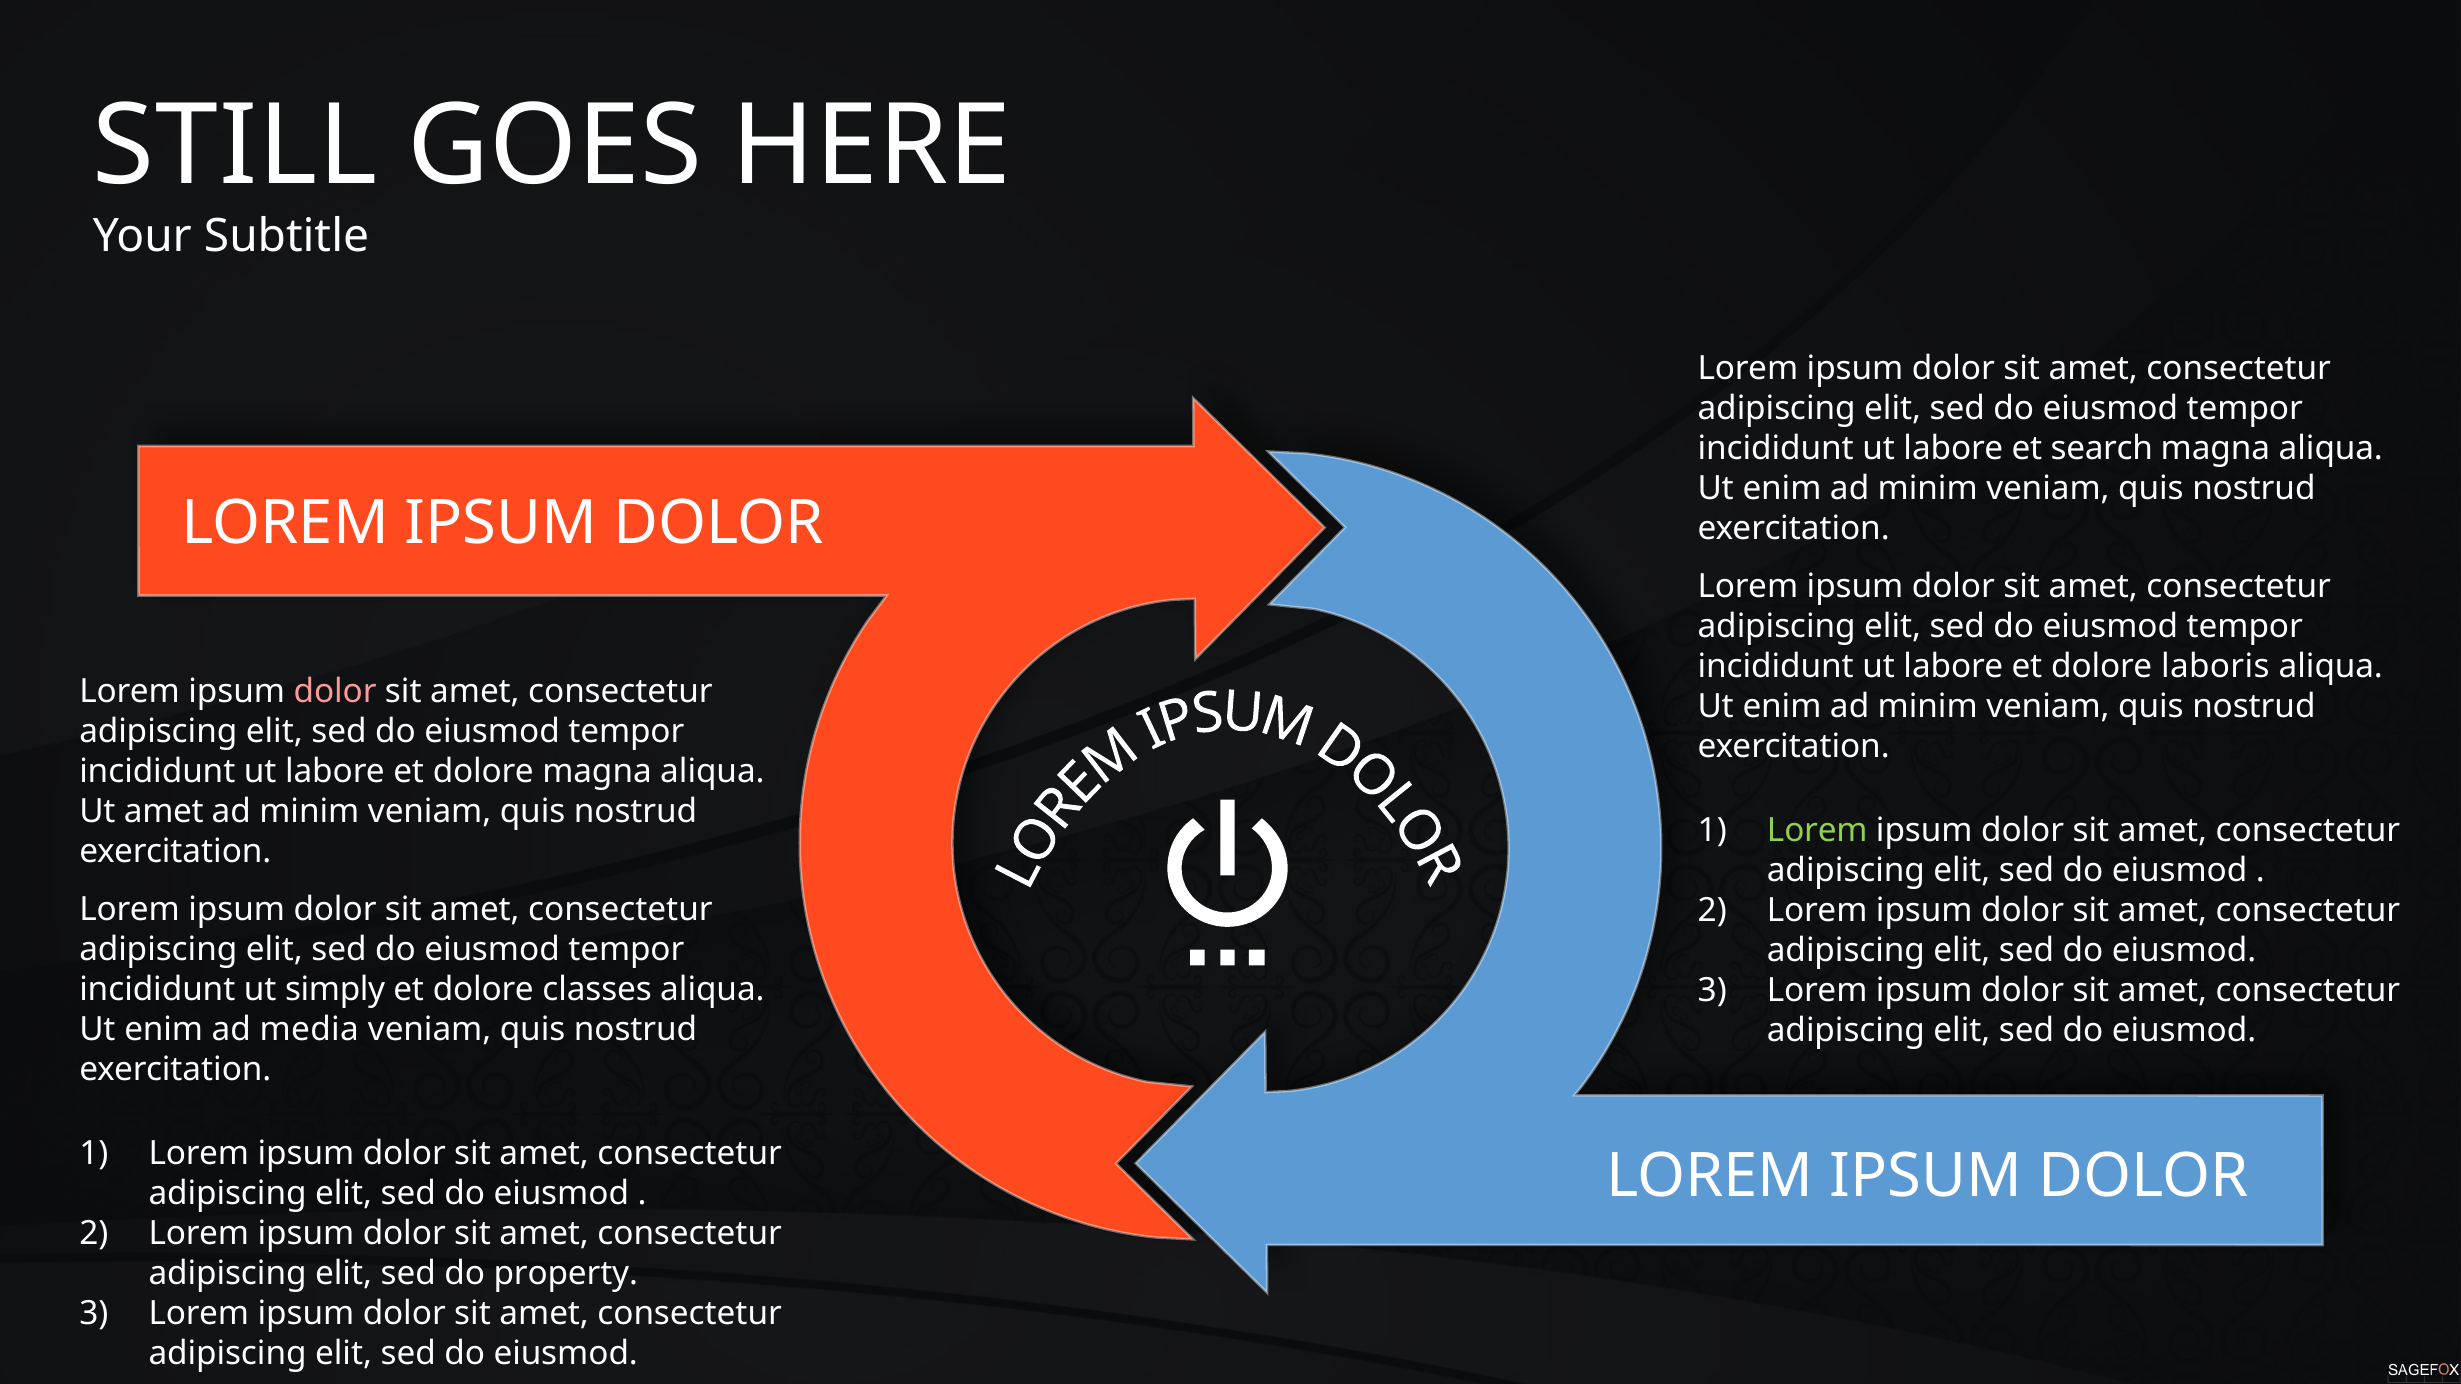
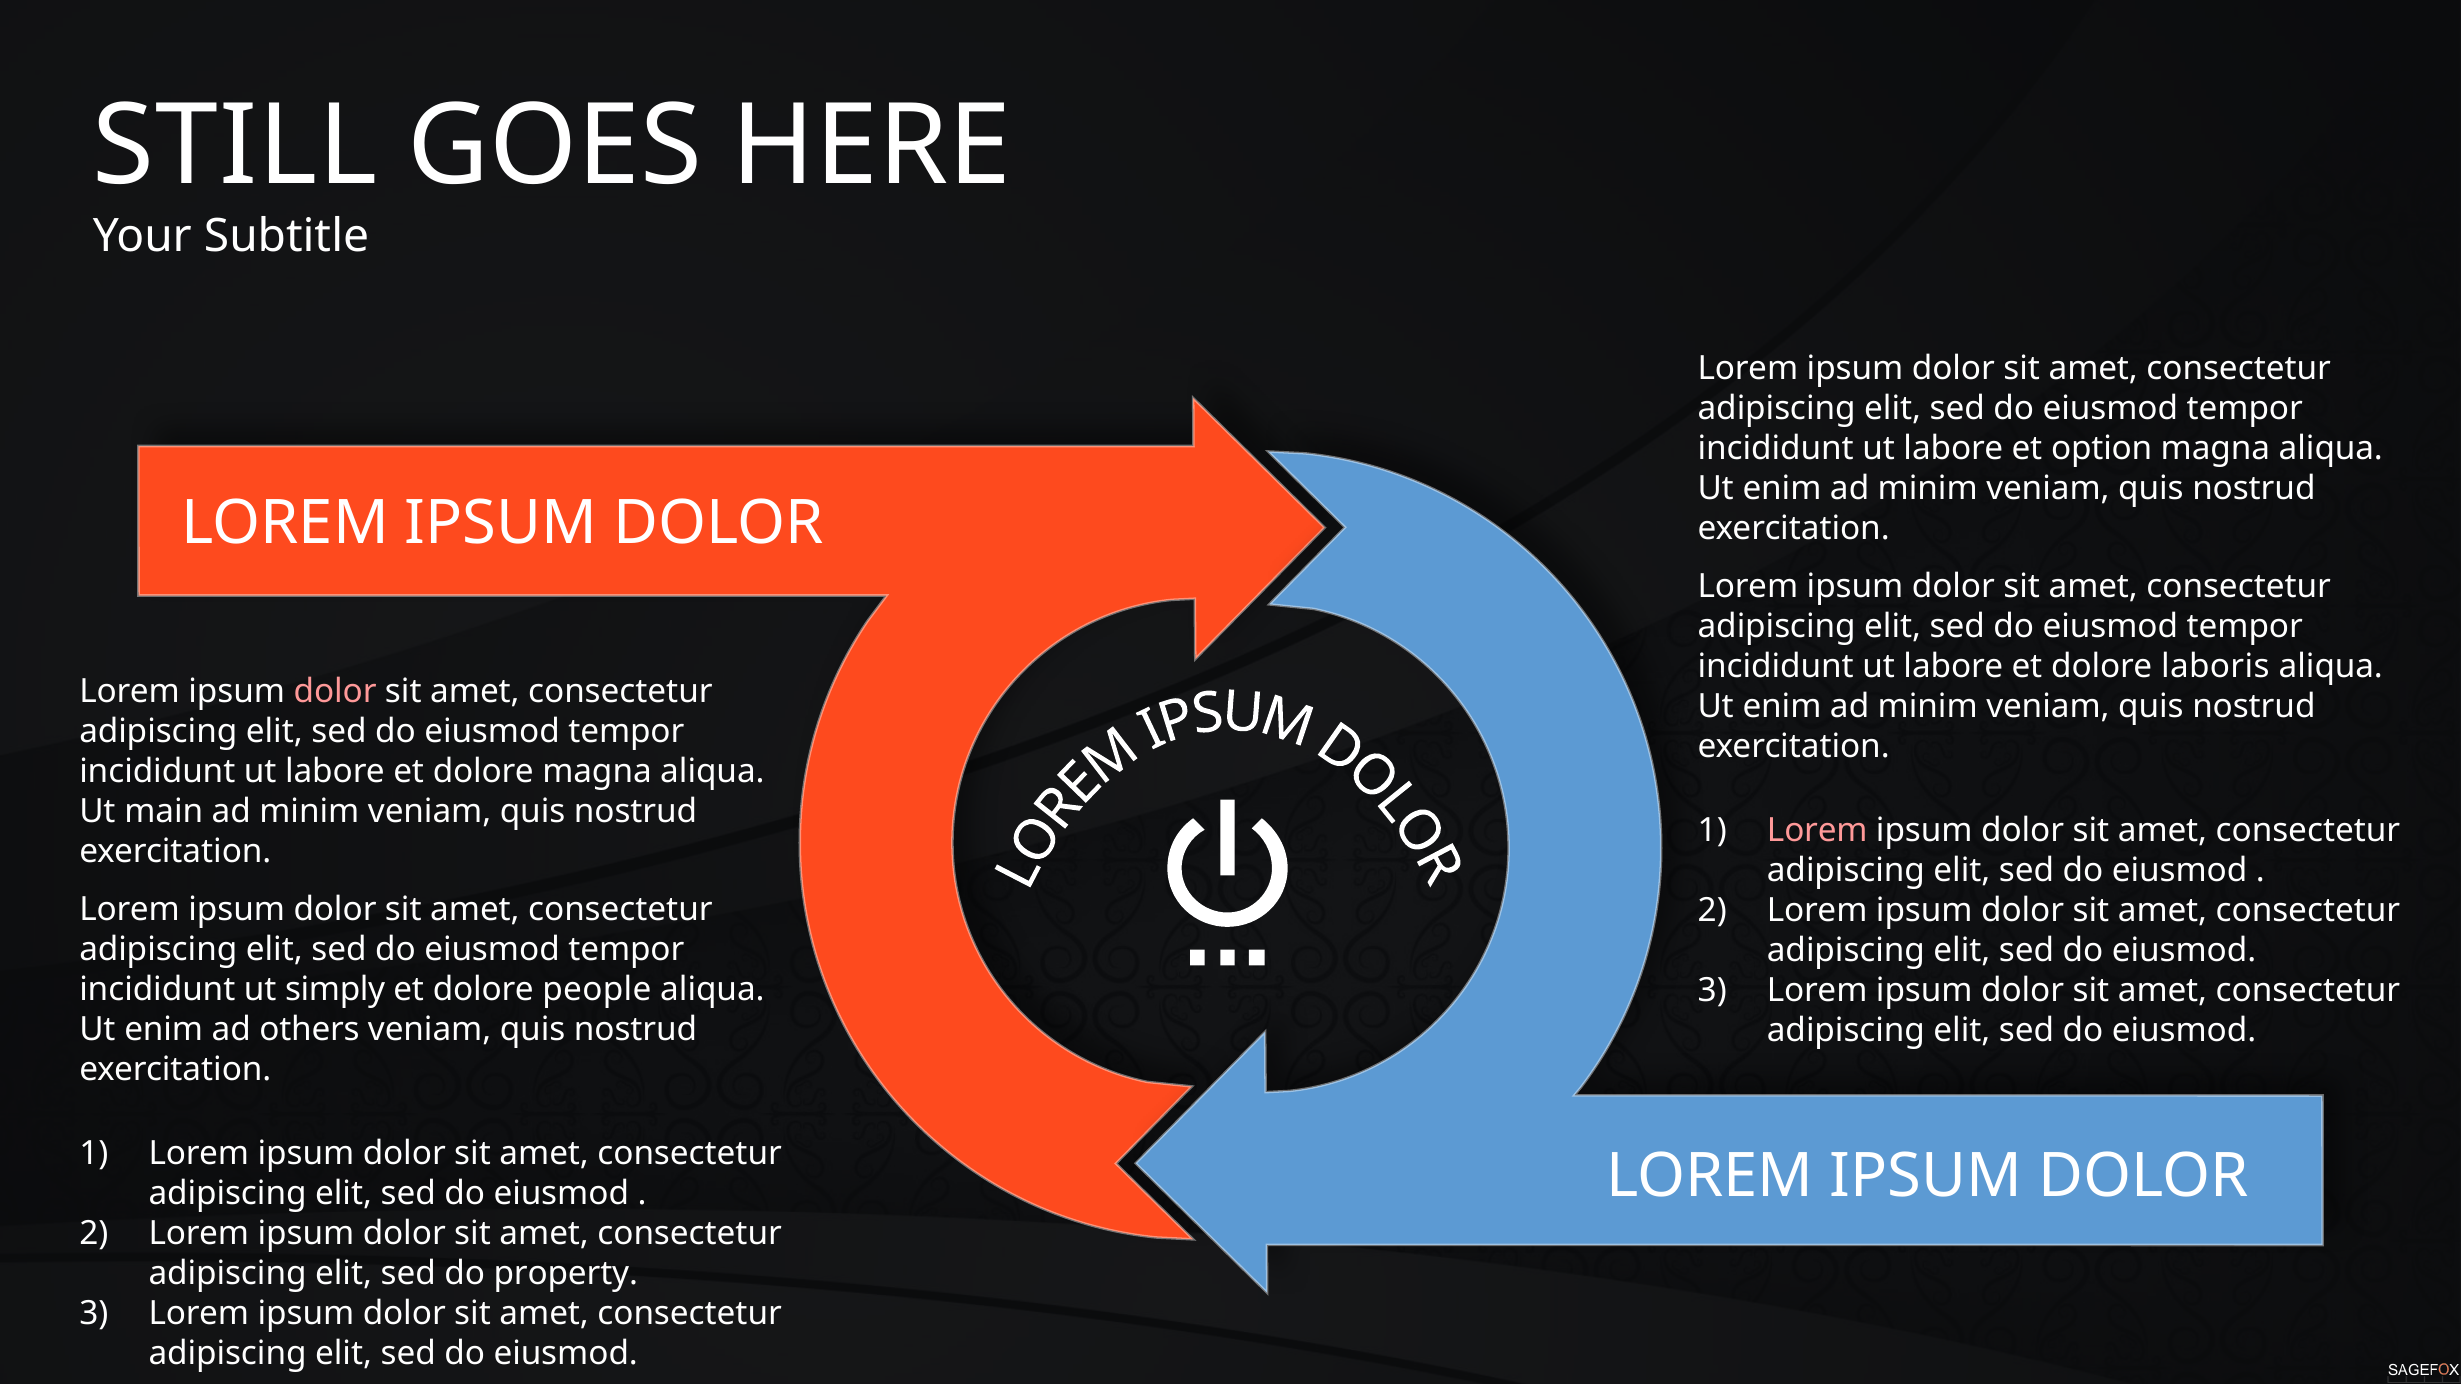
search: search -> option
Ut amet: amet -> main
Lorem at (1817, 830) colour: light green -> pink
classes: classes -> people
media: media -> others
